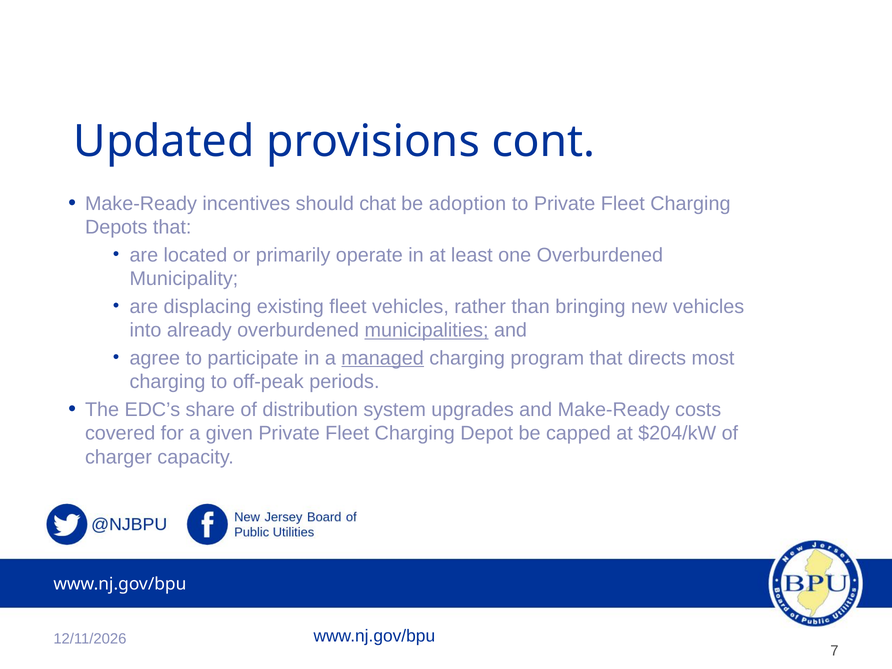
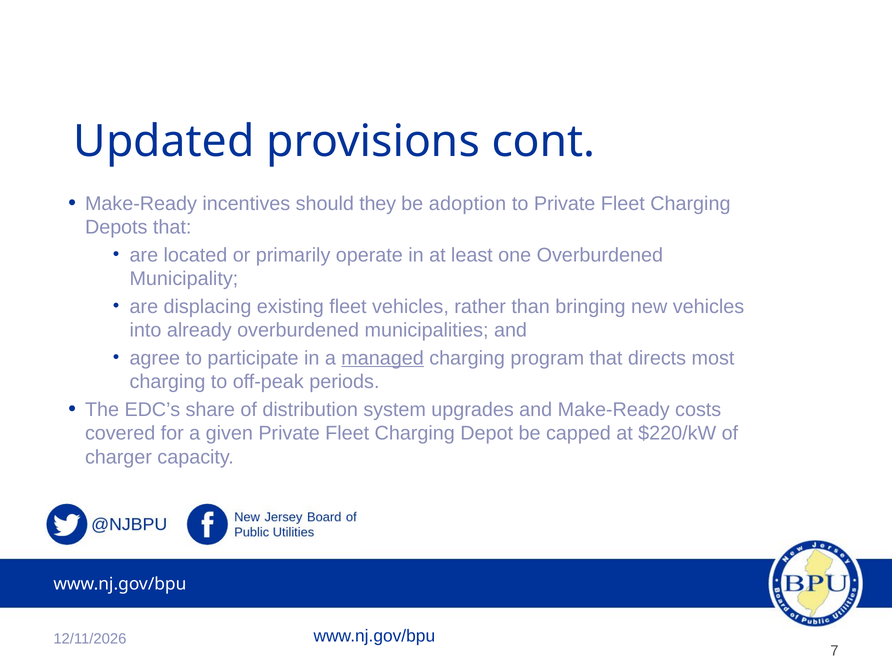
chat: chat -> they
municipalities underline: present -> none
$204/kW: $204/kW -> $220/kW
